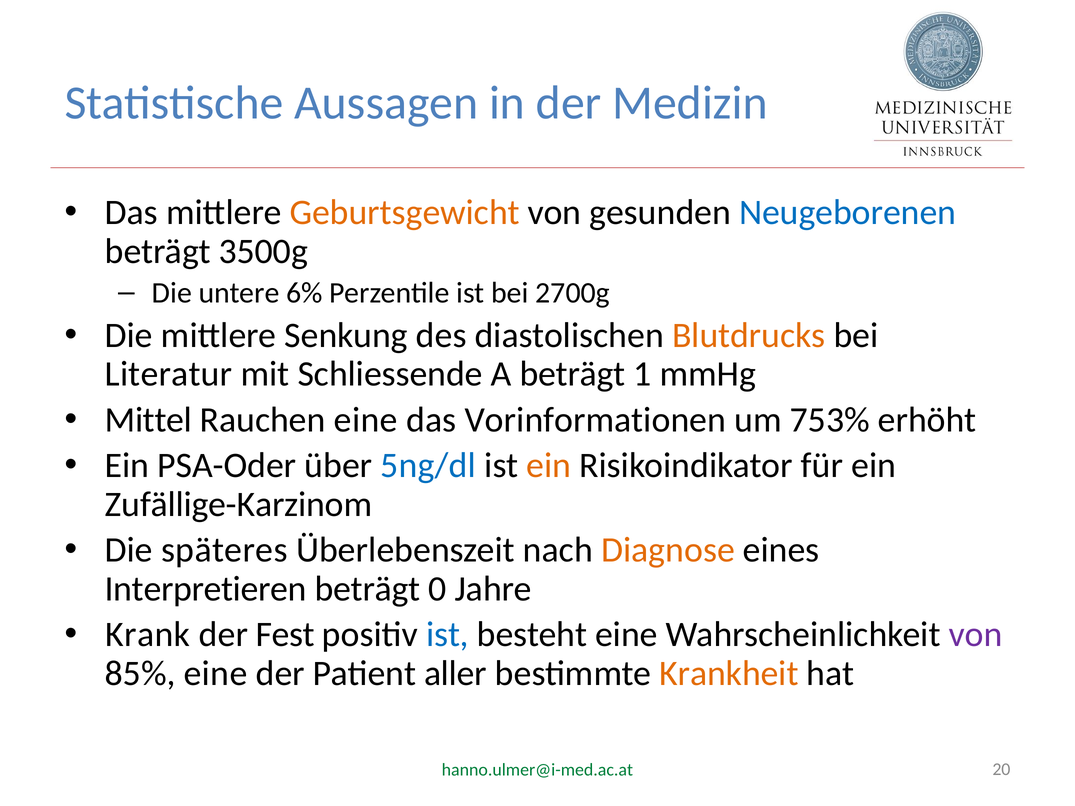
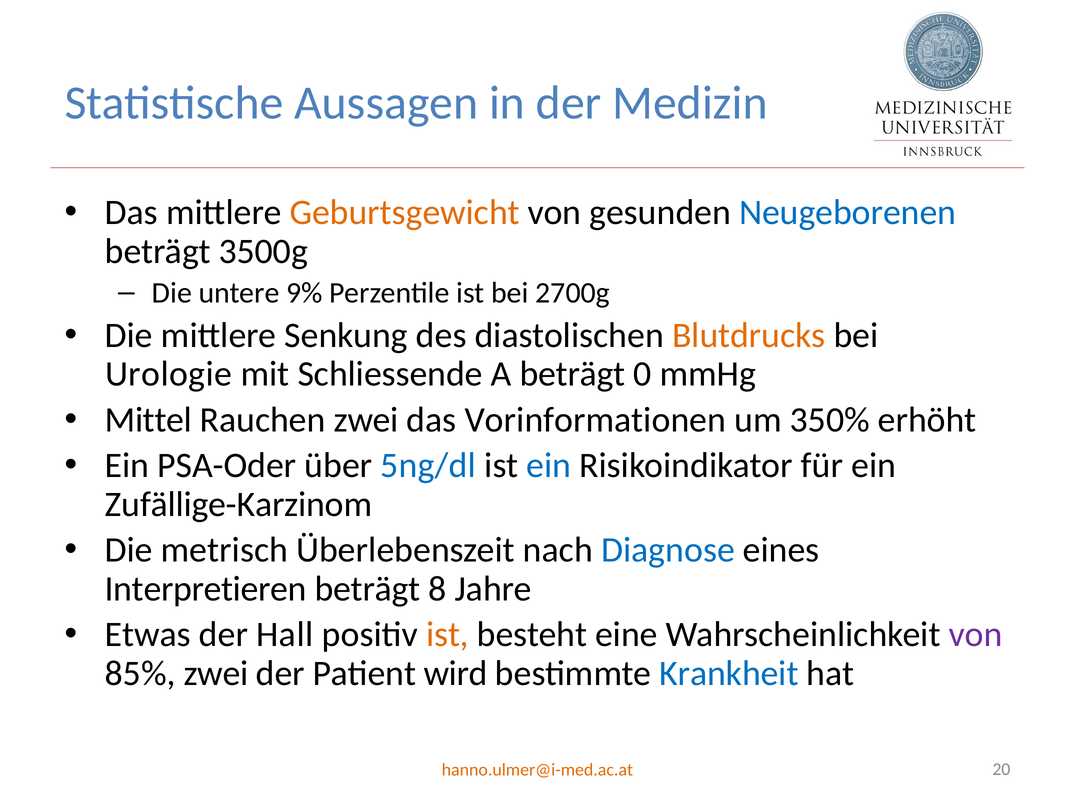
6%: 6% -> 9%
Literatur: Literatur -> Urologie
1: 1 -> 0
Rauchen eine: eine -> zwei
753%: 753% -> 350%
ein at (549, 466) colour: orange -> blue
späteres: späteres -> metrisch
Diagnose colour: orange -> blue
0: 0 -> 8
Krank: Krank -> Etwas
Fest: Fest -> Hall
ist at (447, 635) colour: blue -> orange
85% eine: eine -> zwei
aller: aller -> wird
Krankheit colour: orange -> blue
hanno.ulmer@i-med.ac.at colour: green -> orange
